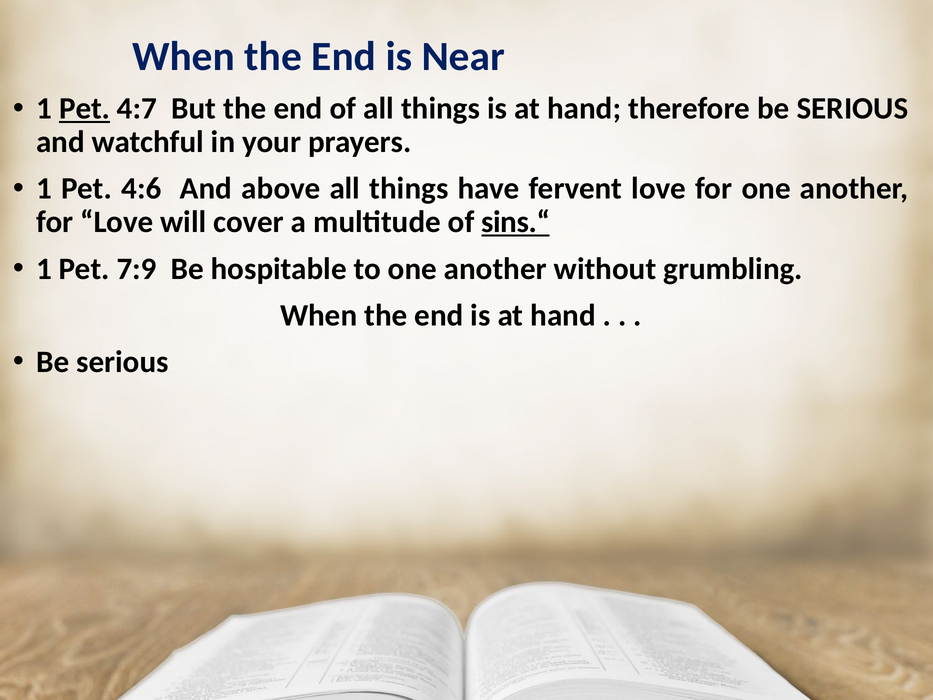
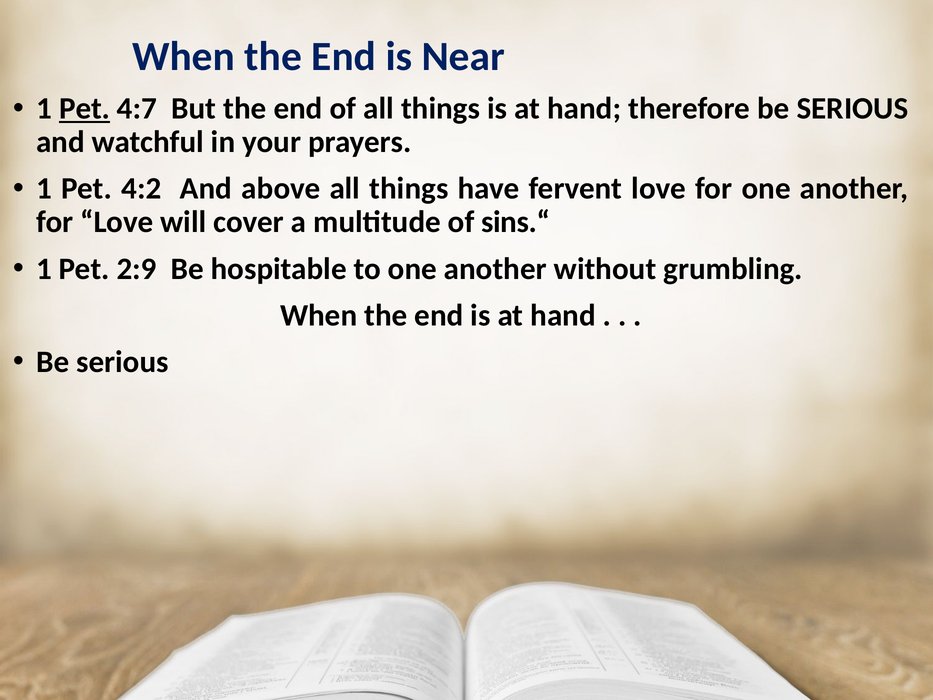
4:6: 4:6 -> 4:2
sins.“ underline: present -> none
7:9: 7:9 -> 2:9
